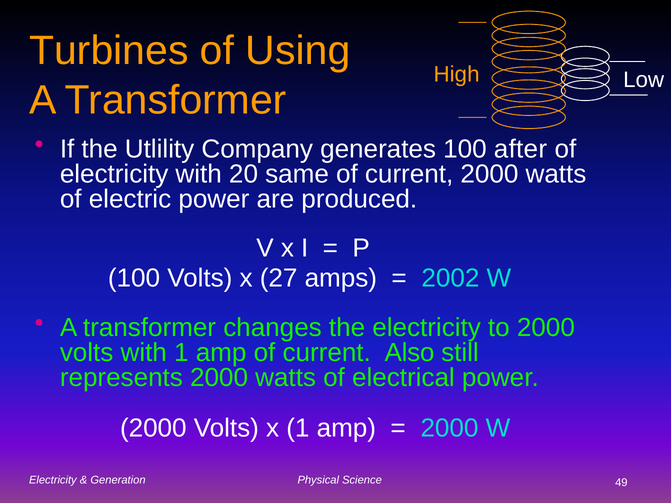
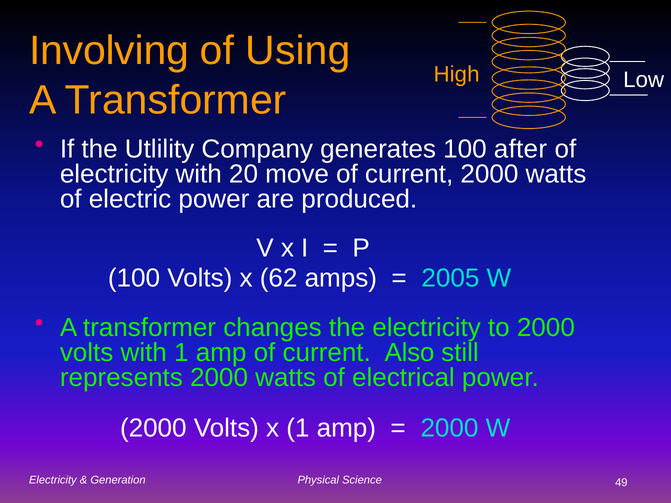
Turbines: Turbines -> Involving
same: same -> move
27: 27 -> 62
2002: 2002 -> 2005
